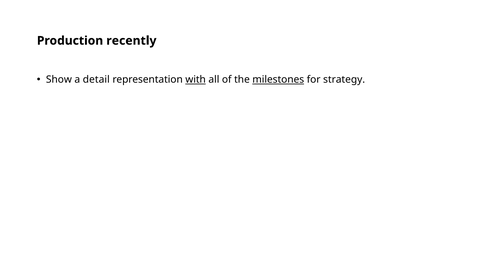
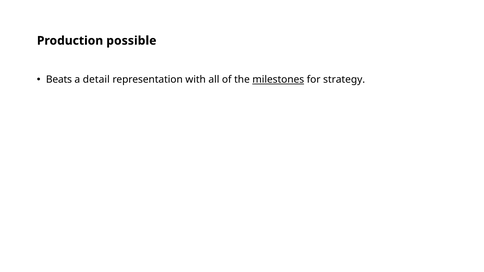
recently: recently -> possible
Show: Show -> Beats
with underline: present -> none
